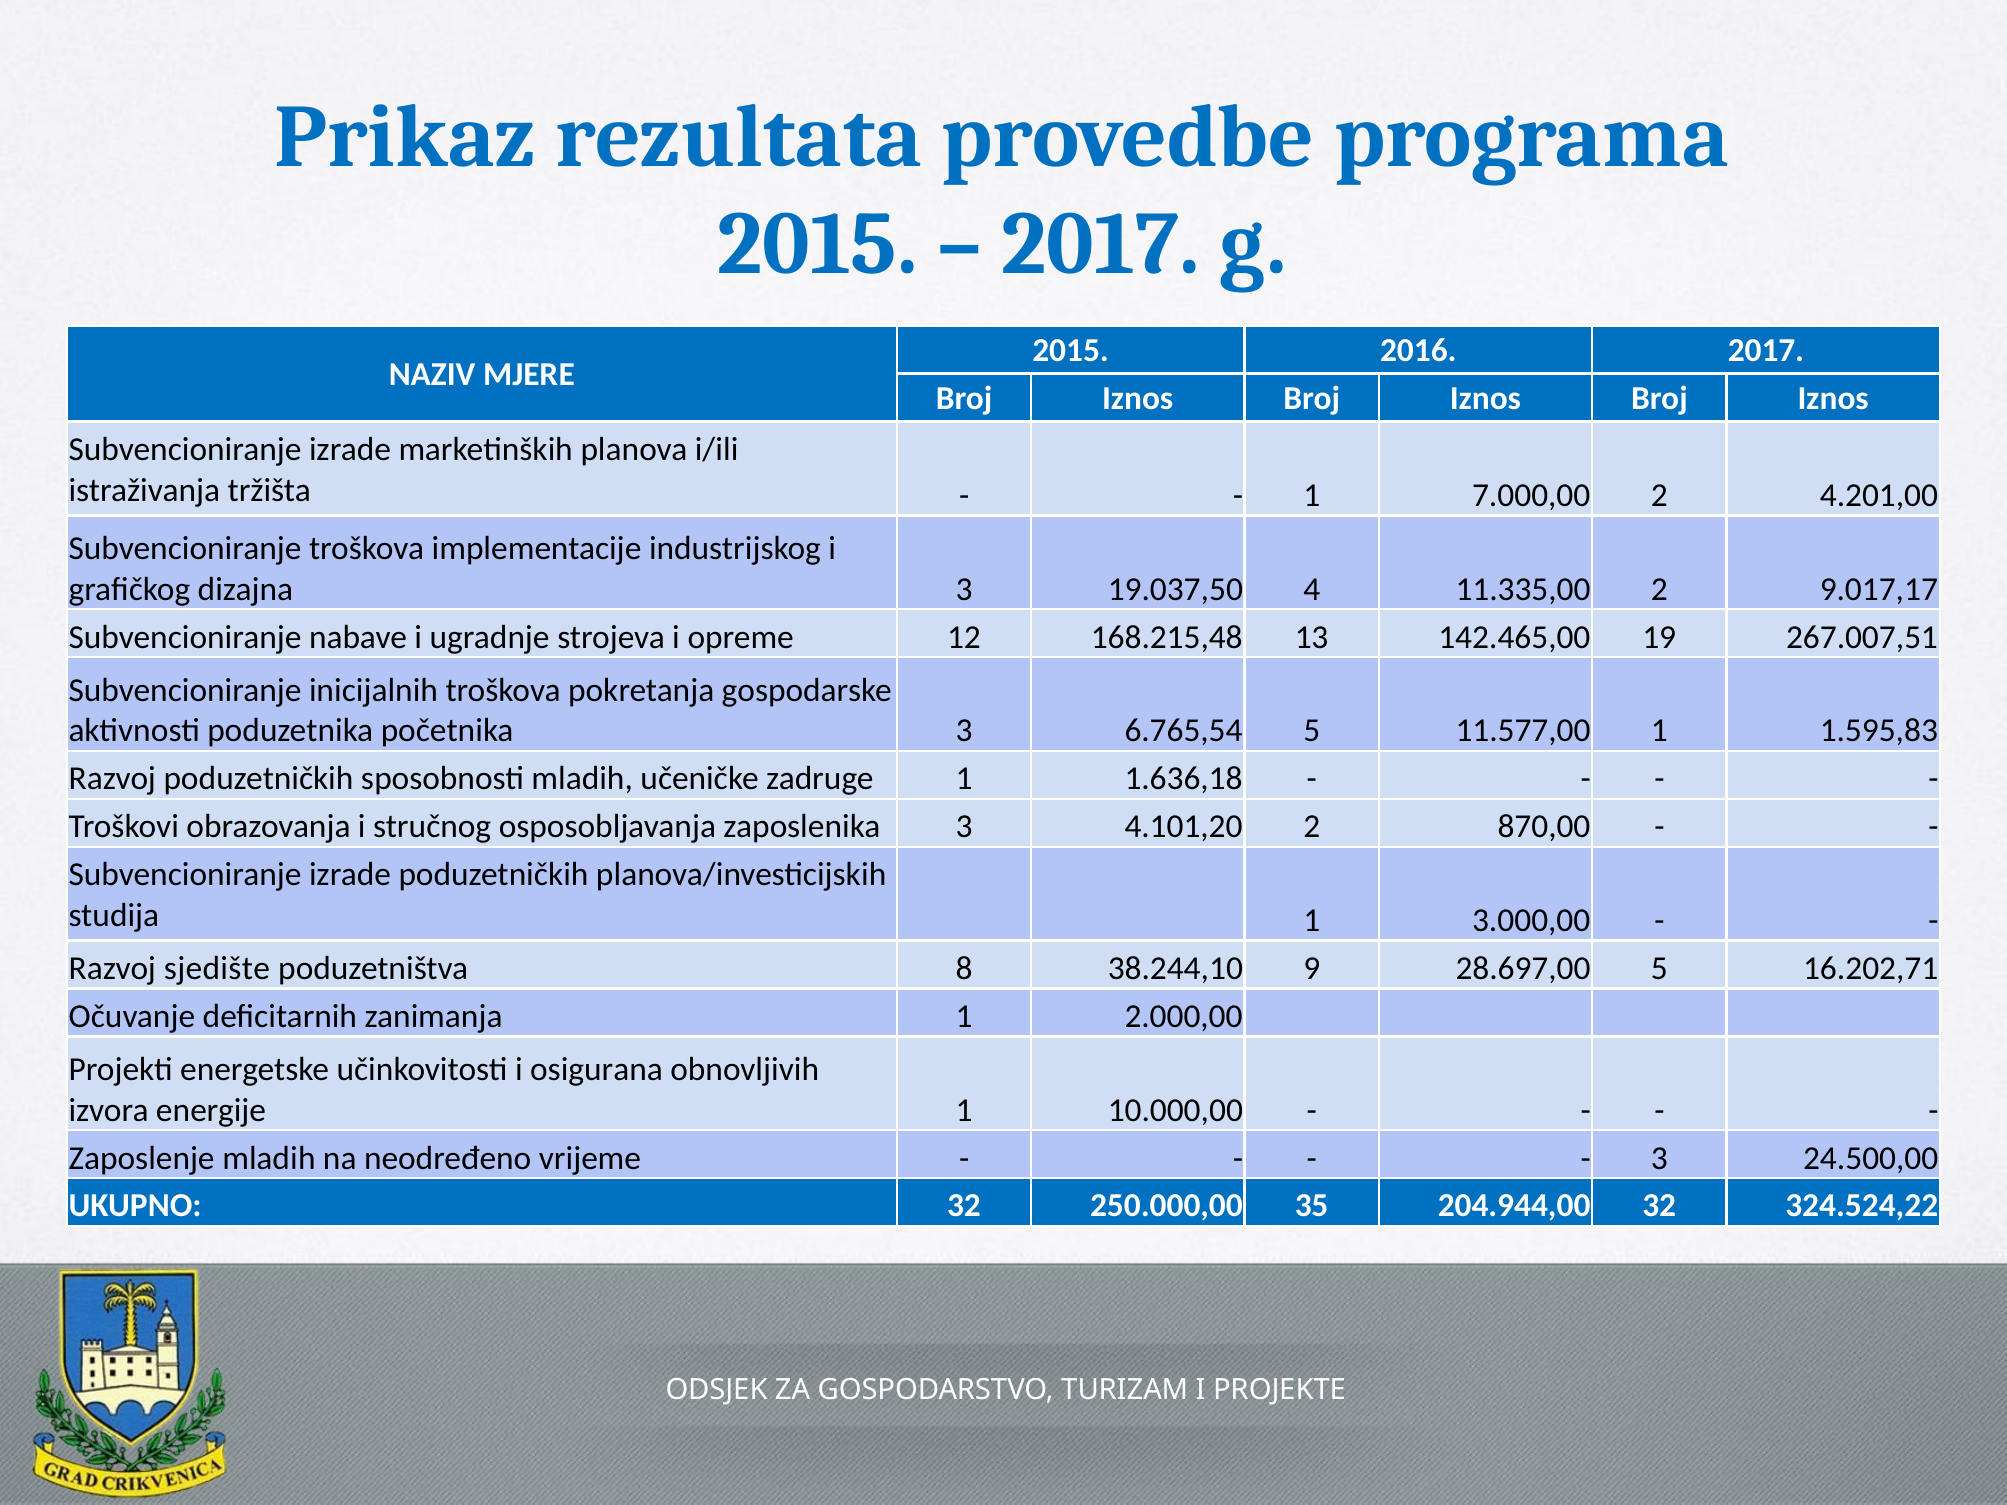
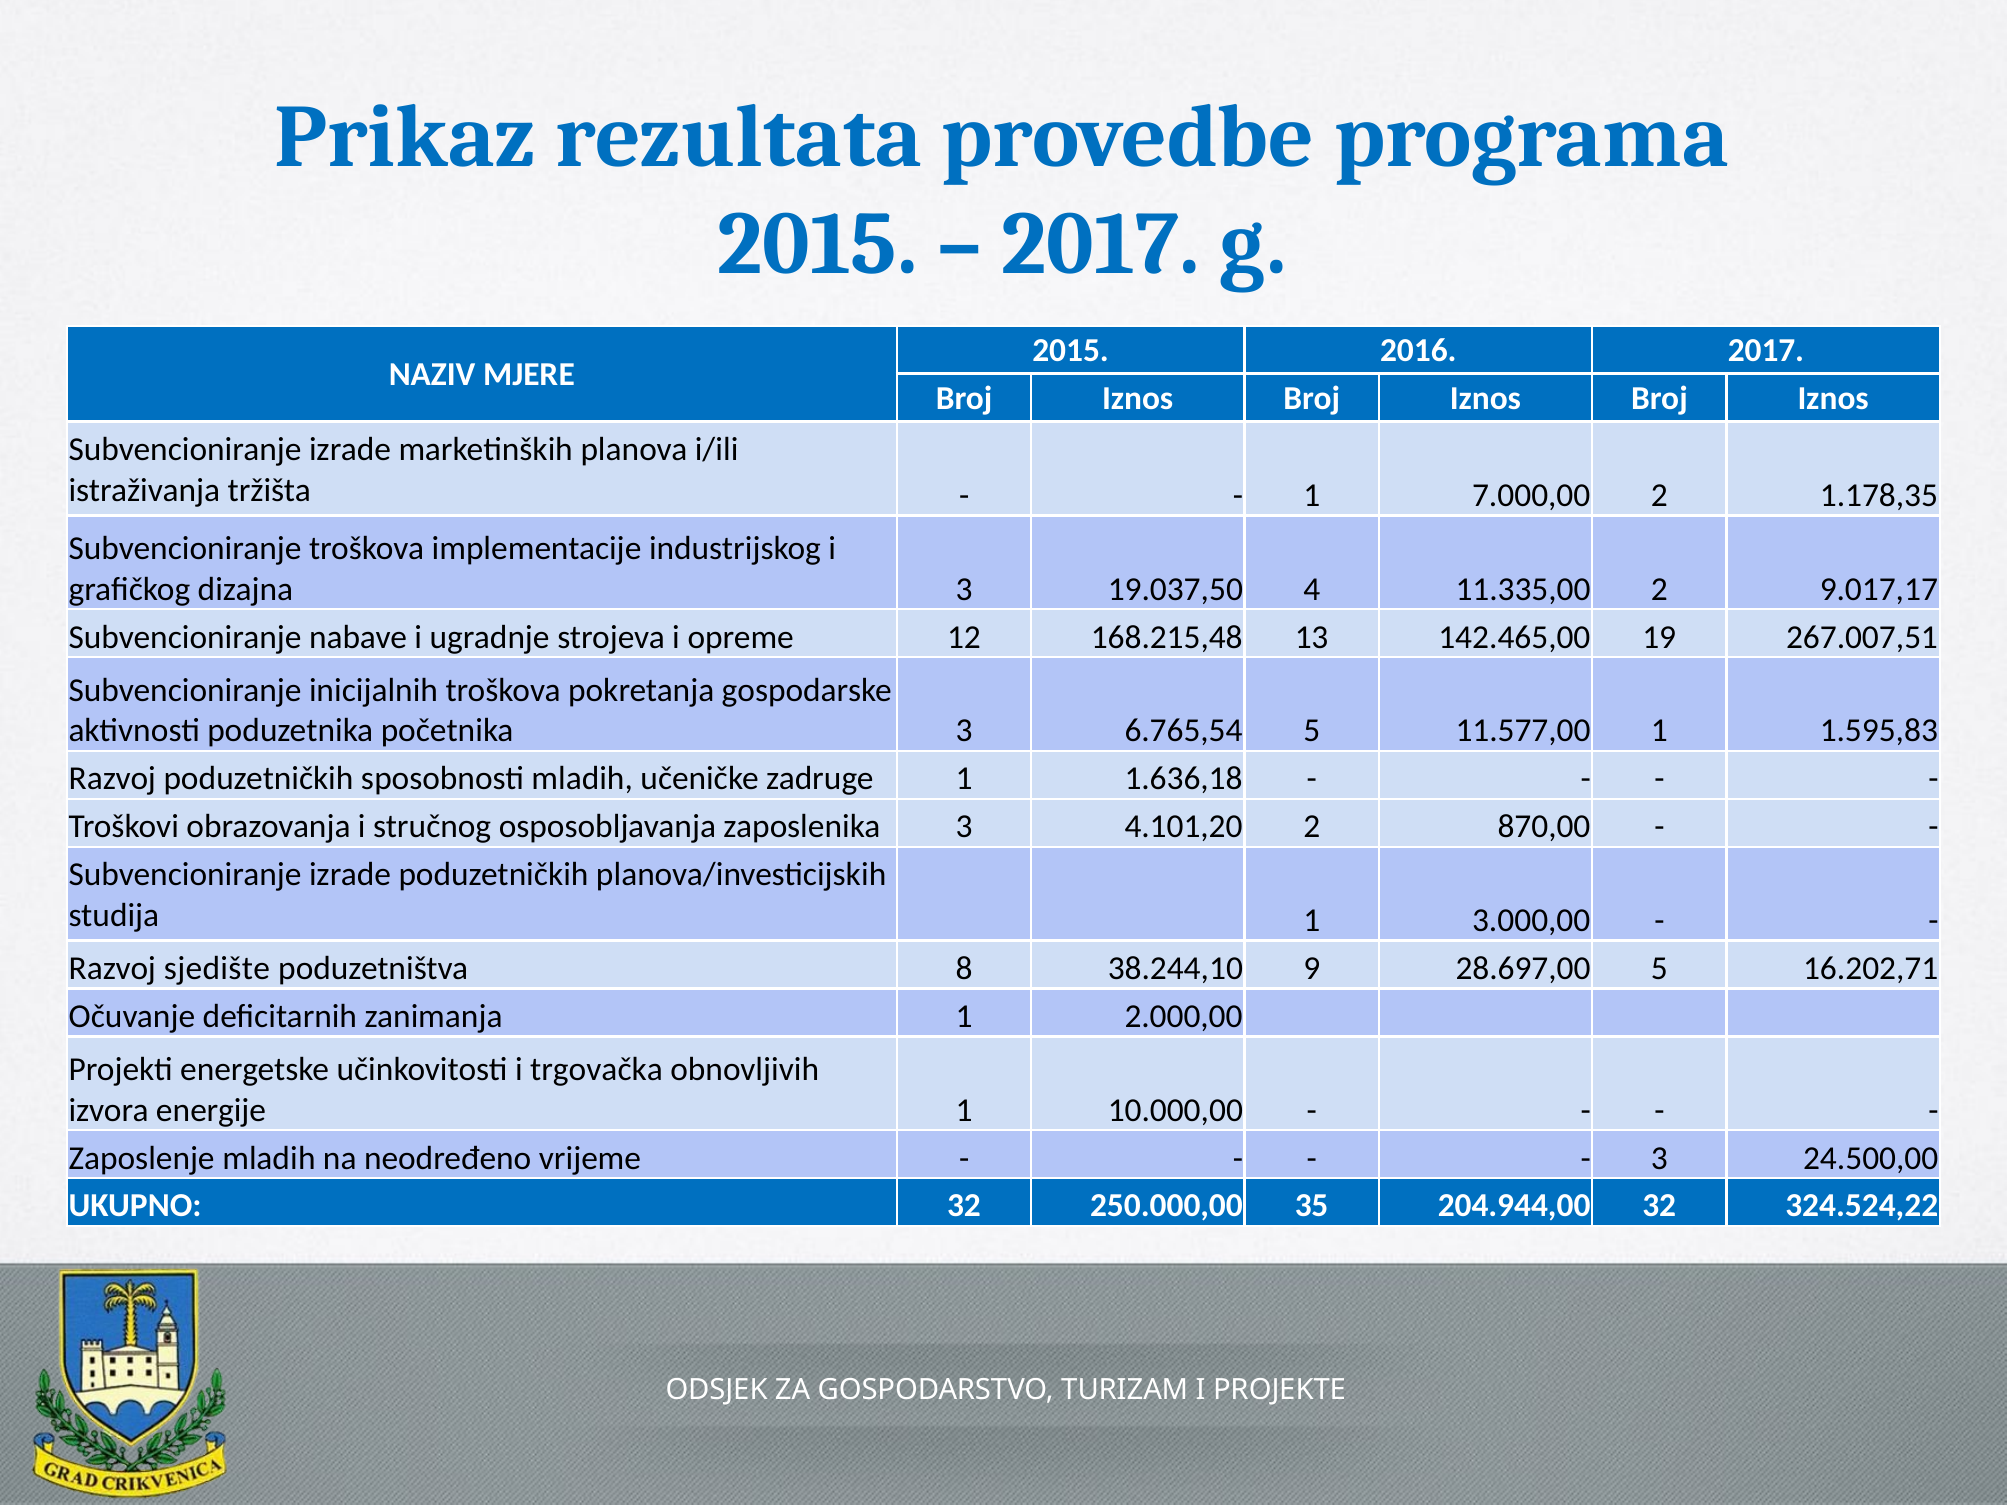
4.201,00: 4.201,00 -> 1.178,35
osigurana: osigurana -> trgovačka
